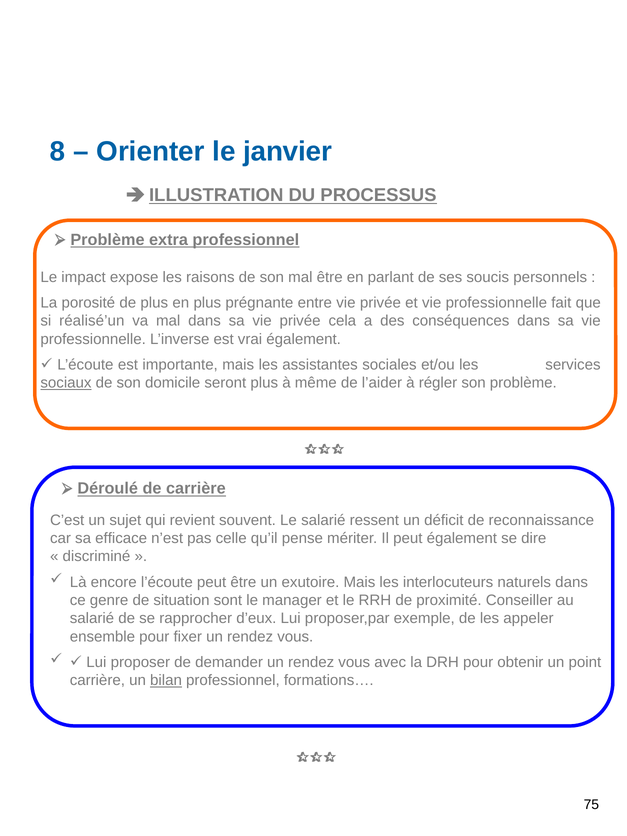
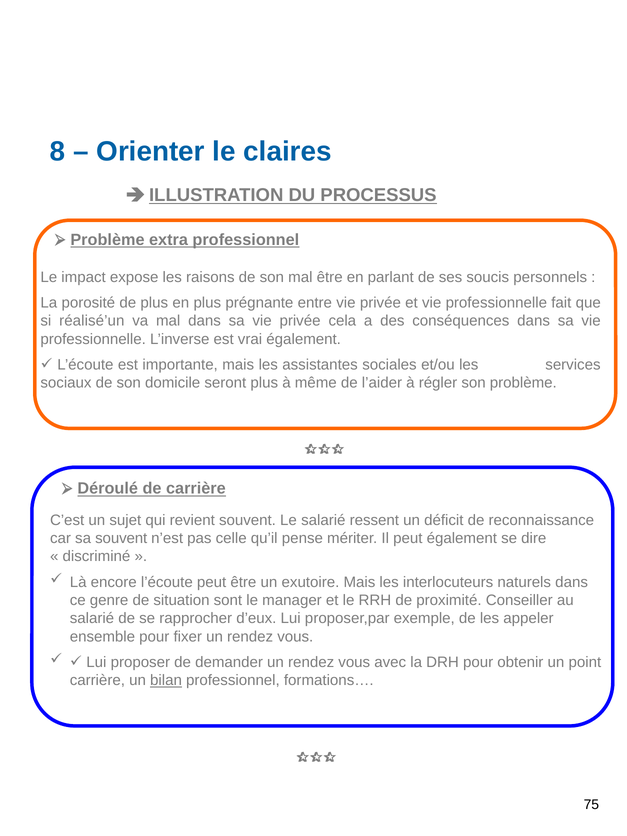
janvier: janvier -> claires
sociaux underline: present -> none
sa efficace: efficace -> souvent
